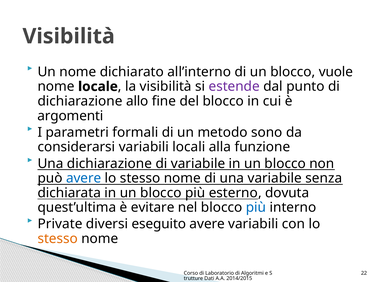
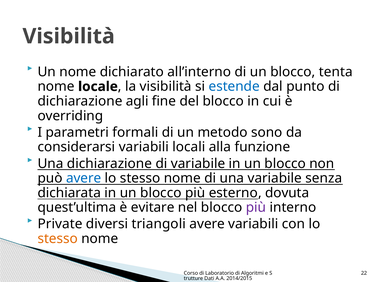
vuole: vuole -> tenta
estende colour: purple -> blue
allo: allo -> agli
argomenti: argomenti -> overriding
più at (256, 207) colour: blue -> purple
eseguito: eseguito -> triangoli
